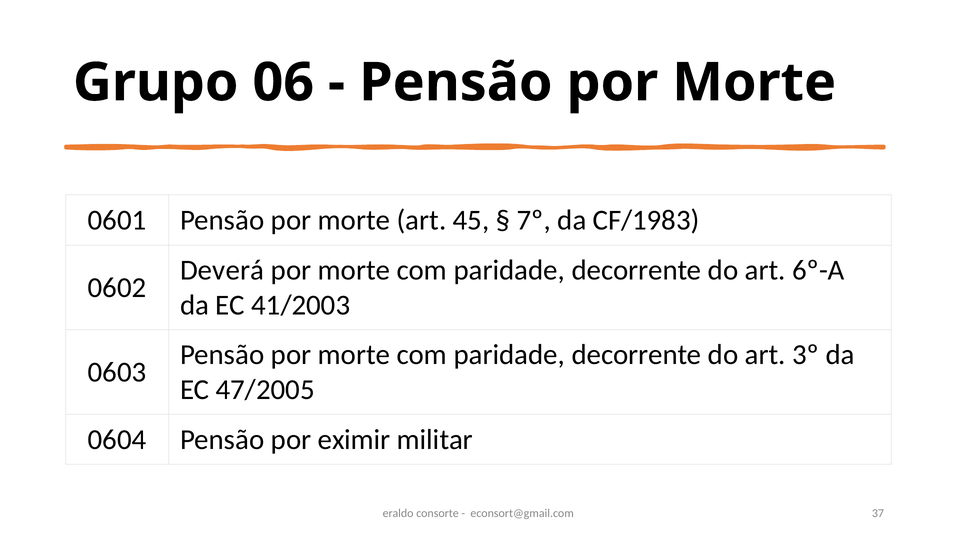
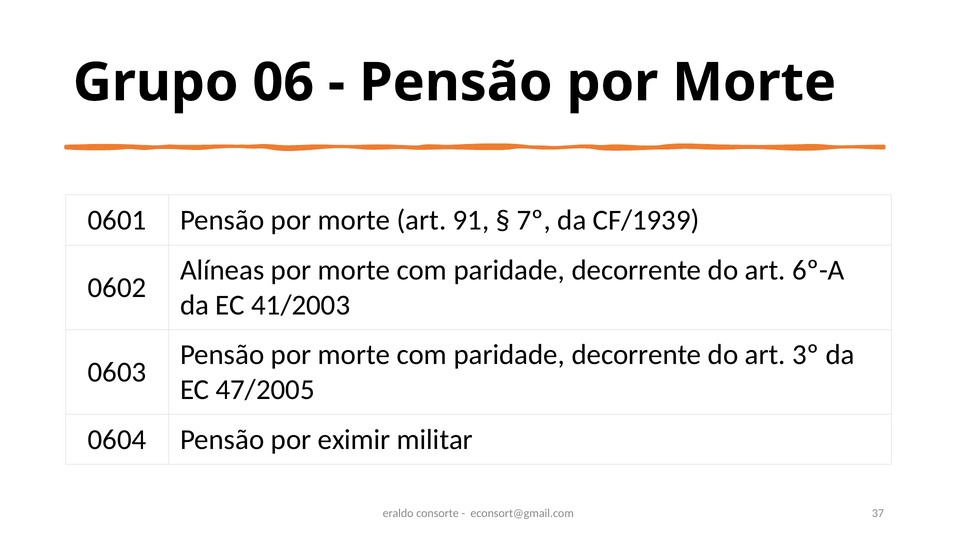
45: 45 -> 91
CF/1983: CF/1983 -> CF/1939
Deverá: Deverá -> Alíneas
